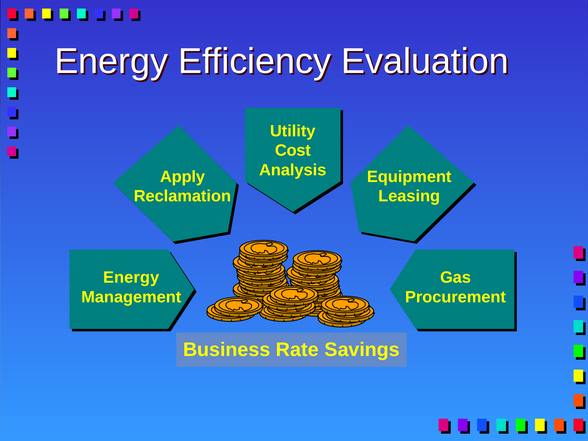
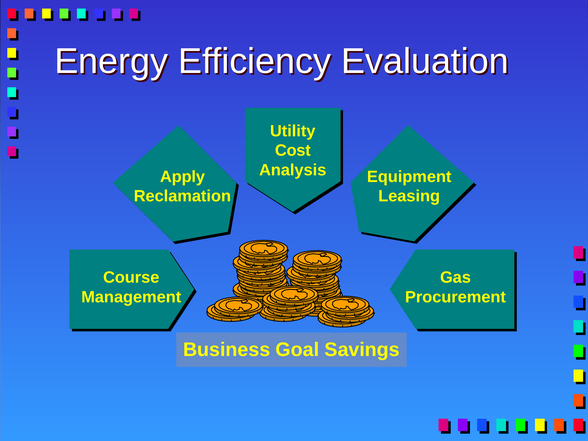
Energy at (131, 277): Energy -> Course
Rate: Rate -> Goal
